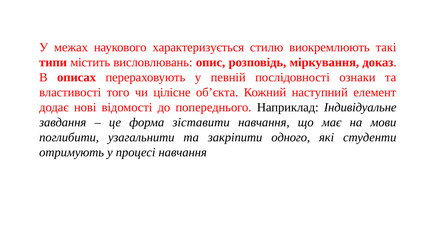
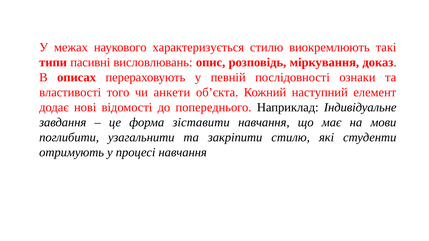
містить: містить -> пасивні
цілісне: цілісне -> анкети
закріпити одного: одного -> стилю
